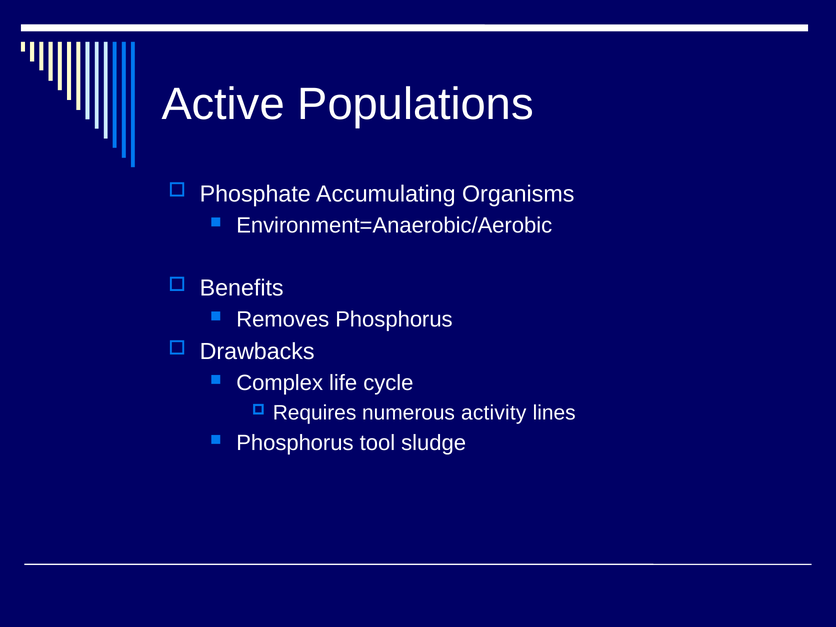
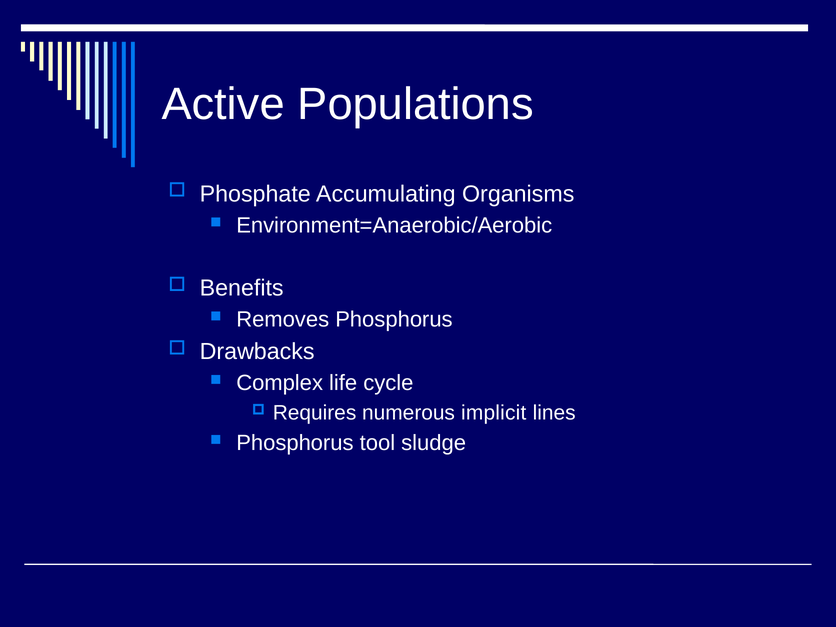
activity: activity -> implicit
